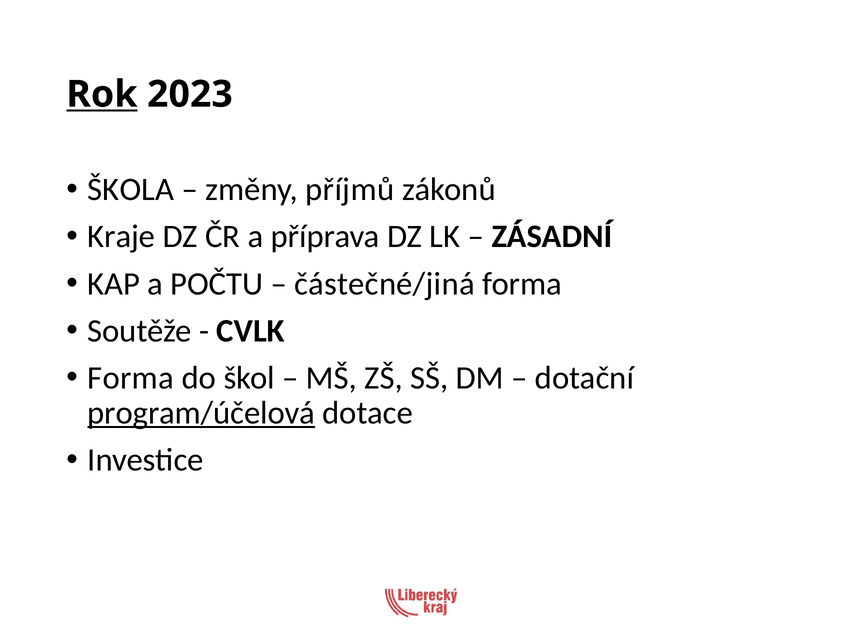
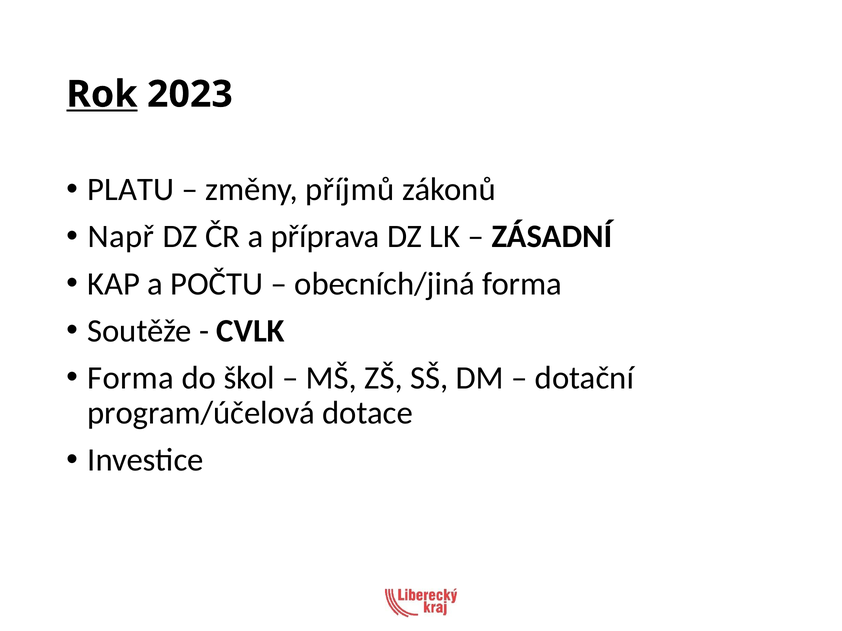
ŠKOLA: ŠKOLA -> PLATU
Kraje: Kraje -> Např
částečné/jiná: částečné/jiná -> obecních/jiná
program/účelová underline: present -> none
